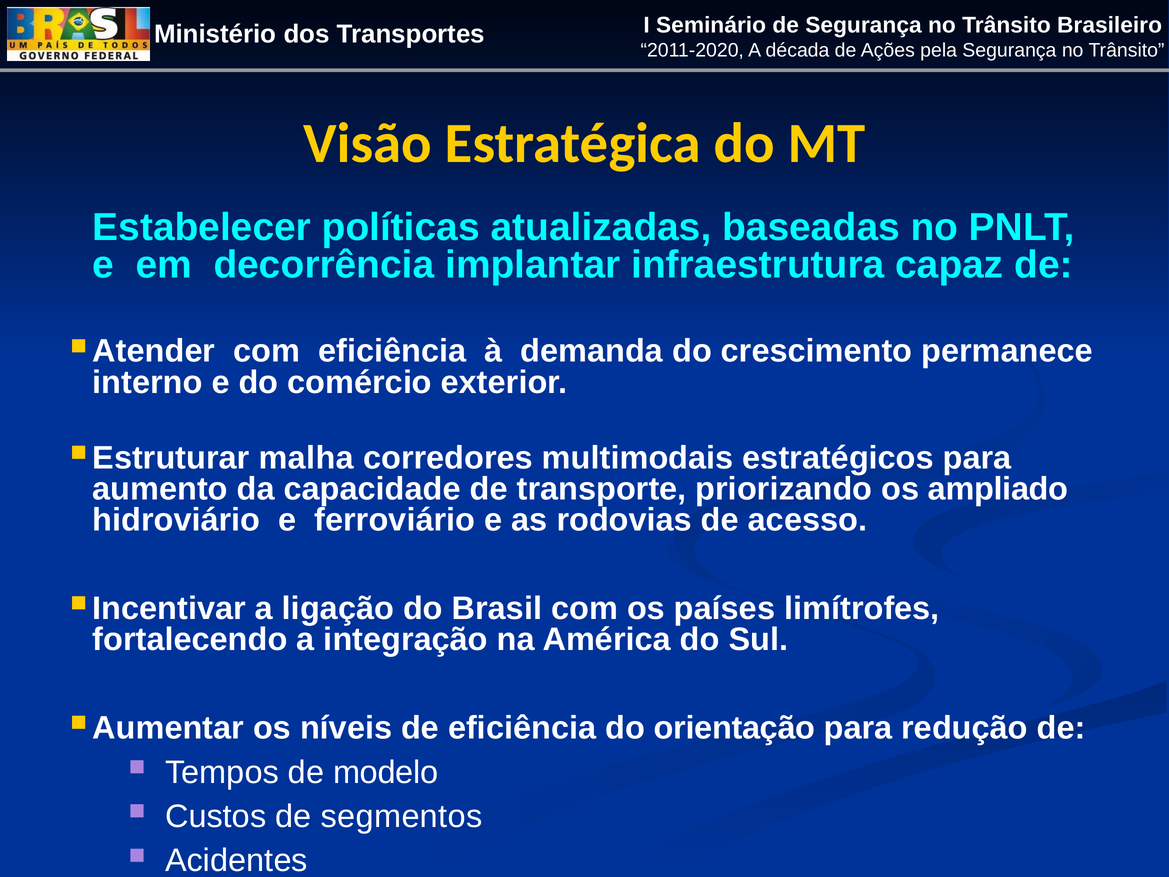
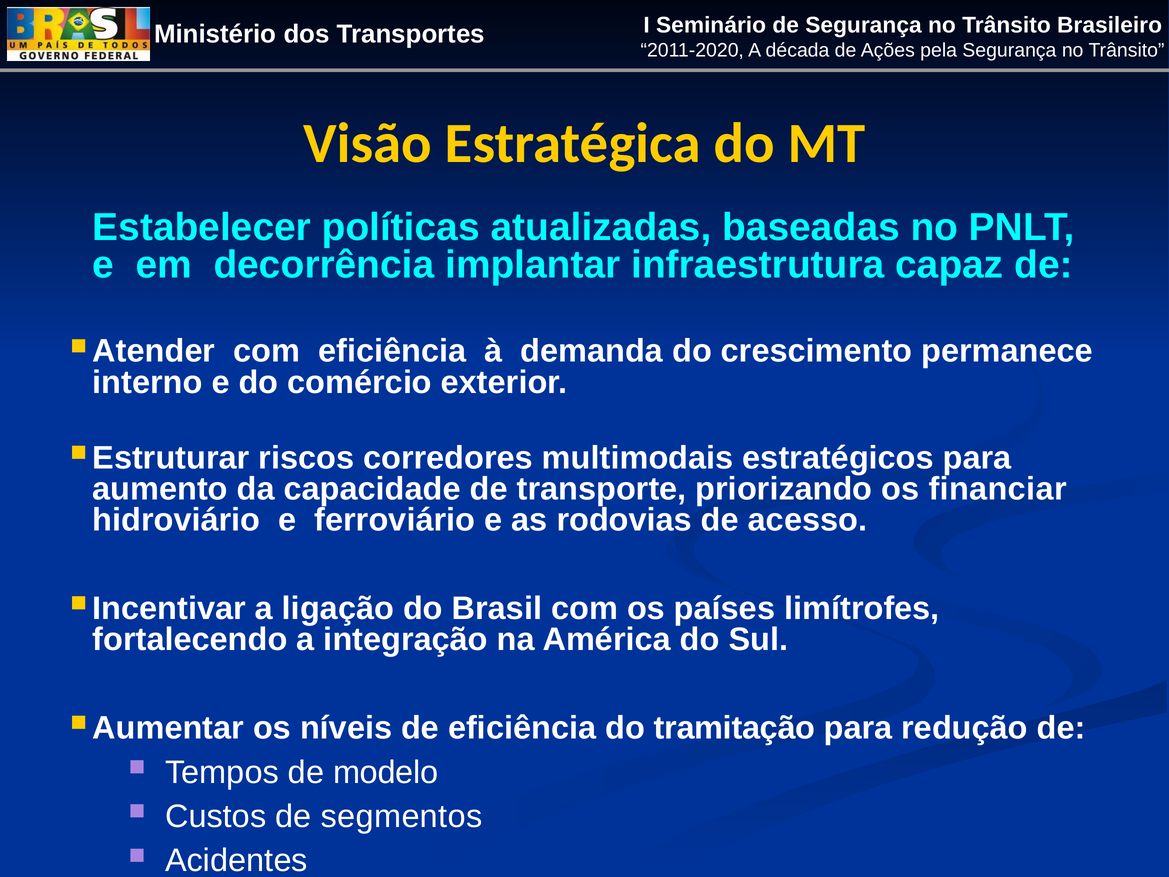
malha: malha -> riscos
ampliado: ampliado -> financiar
orientação: orientação -> tramitação
